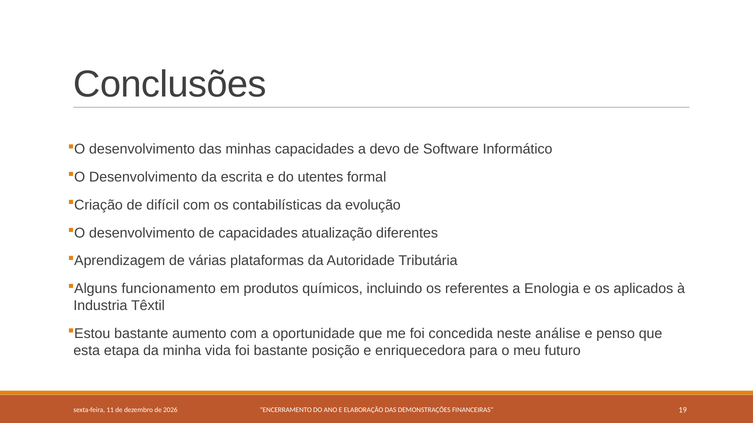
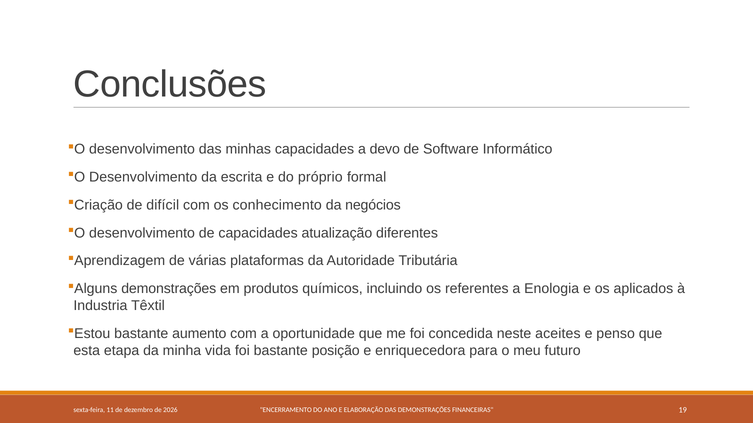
utentes: utentes -> próprio
contabilísticas: contabilísticas -> conhecimento
evolução: evolução -> negócios
funcionamento at (169, 289): funcionamento -> demonstrações
análise: análise -> aceites
